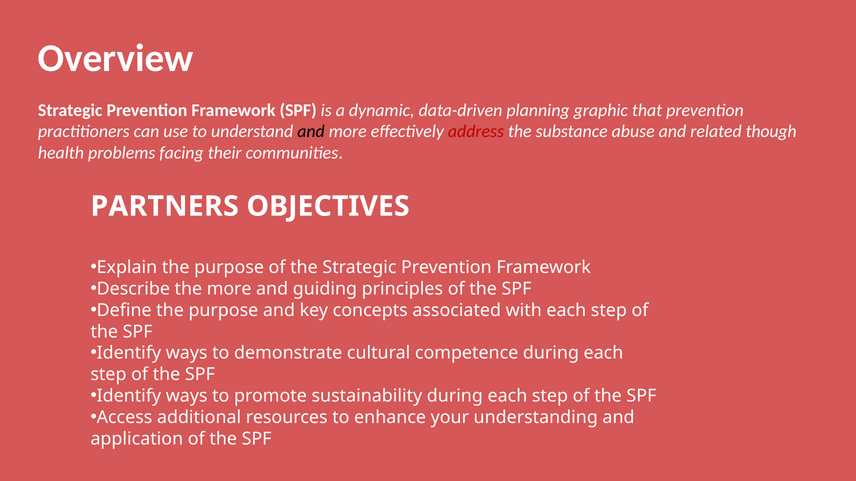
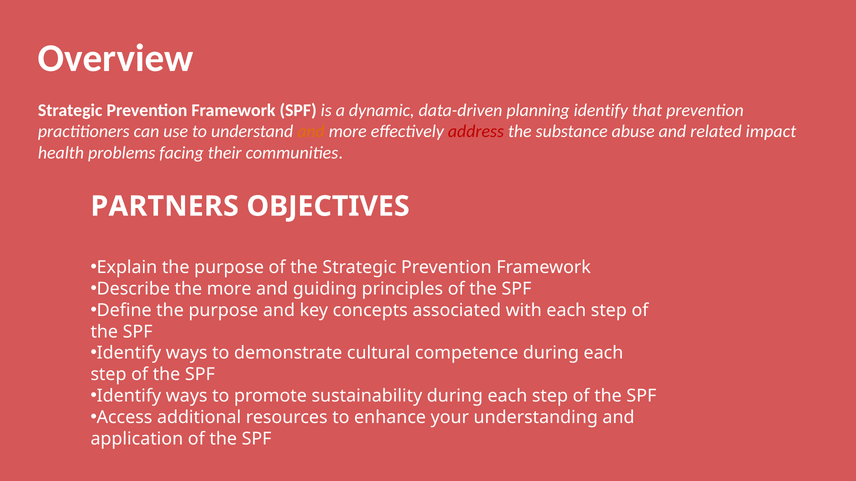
planning graphic: graphic -> identify
and at (311, 132) colour: black -> orange
though: though -> impact
